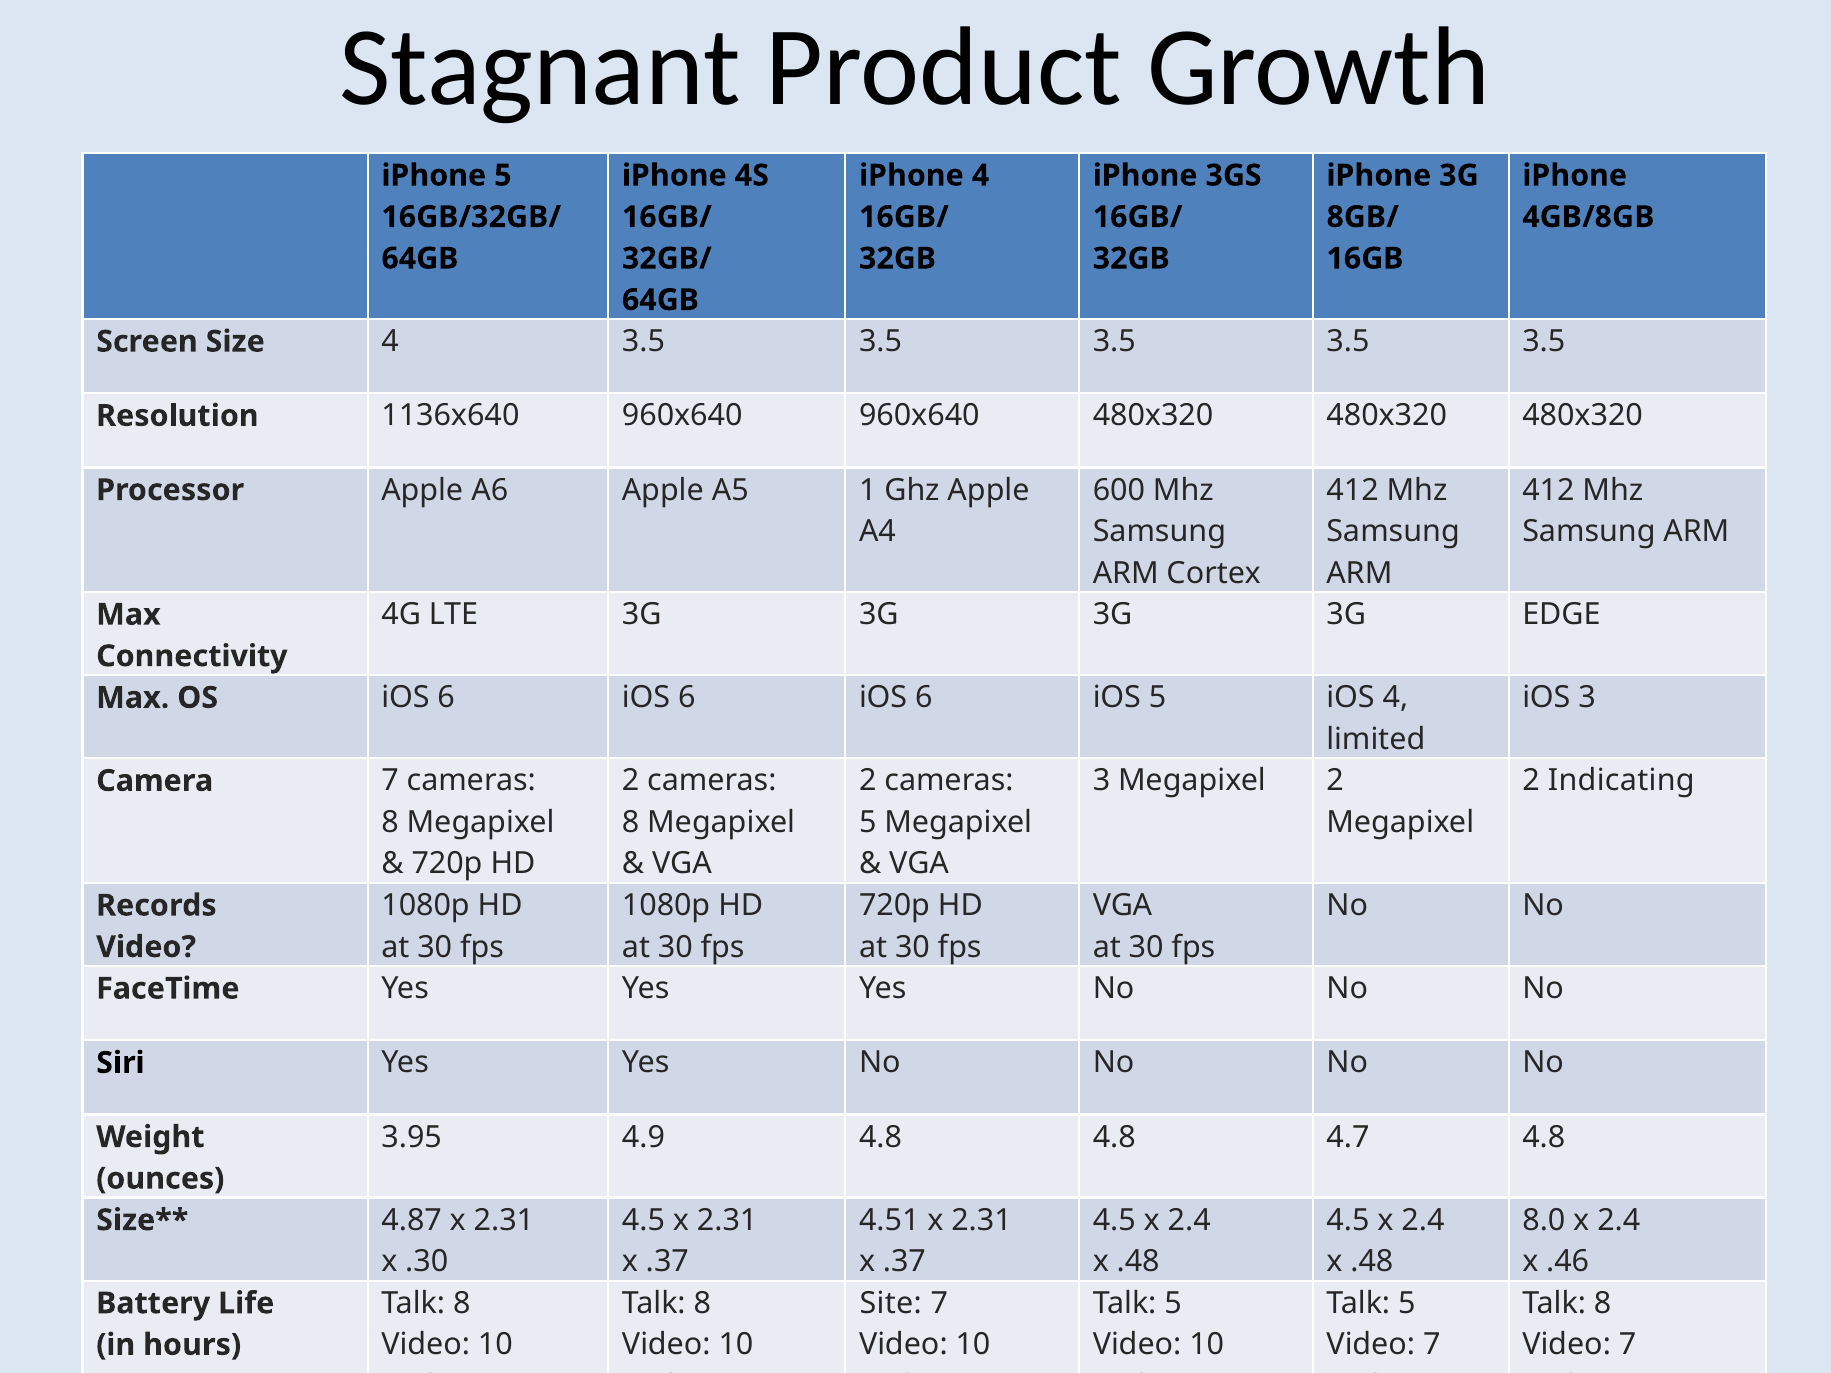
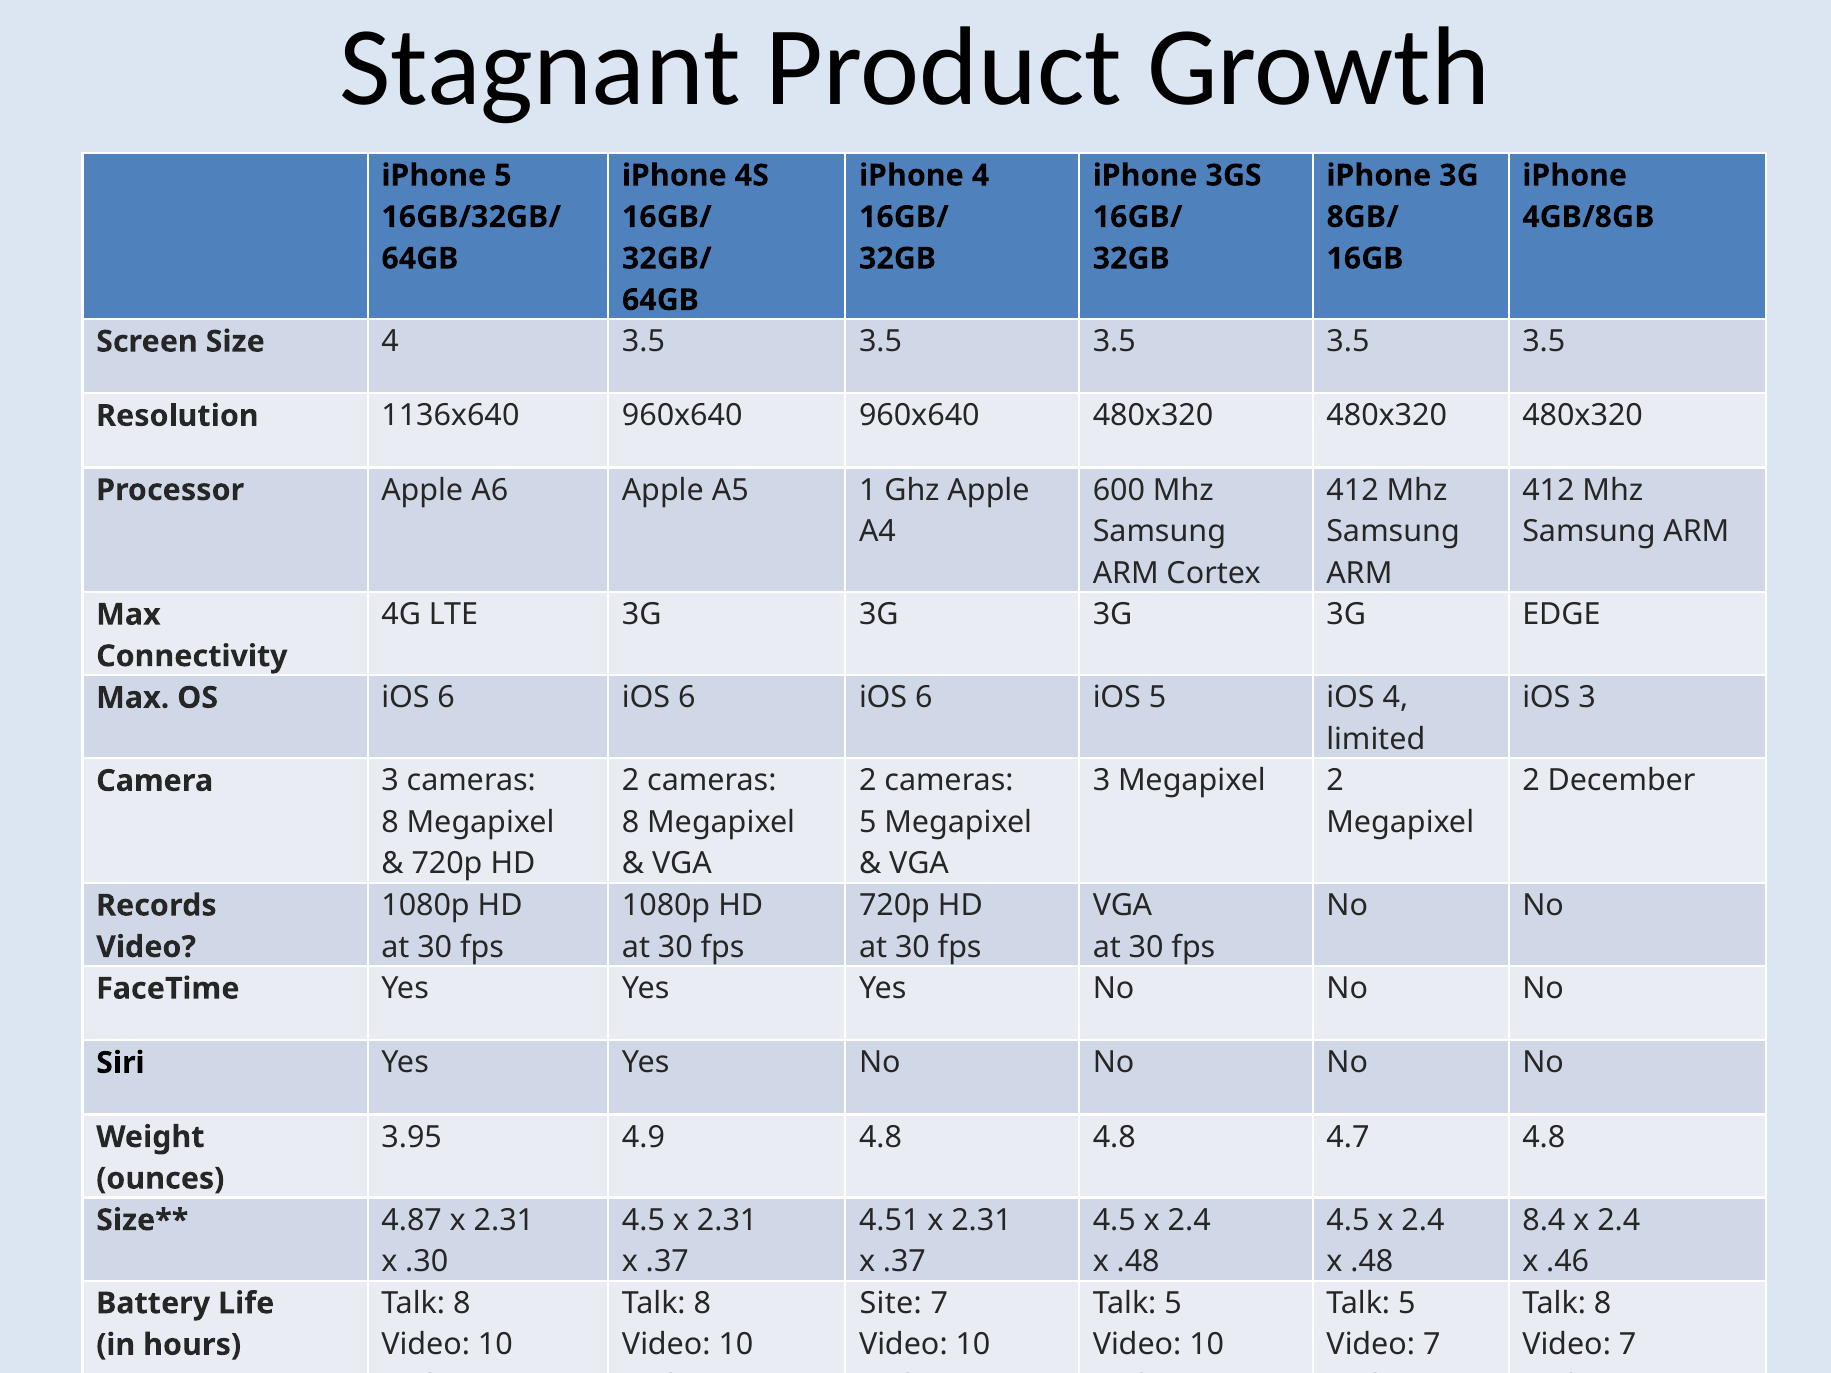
Indicating: Indicating -> December
Camera 7: 7 -> 3
8.0: 8.0 -> 8.4
